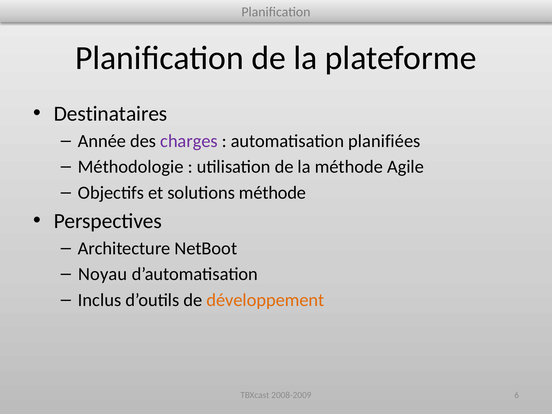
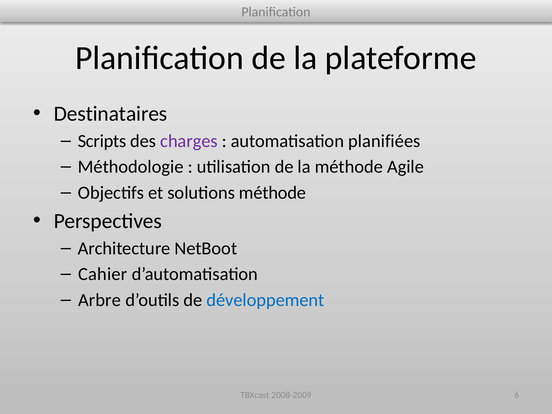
Année: Année -> Scripts
Noyau: Noyau -> Cahier
Inclus: Inclus -> Arbre
développement colour: orange -> blue
